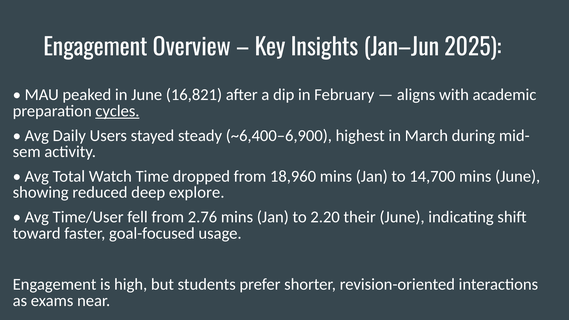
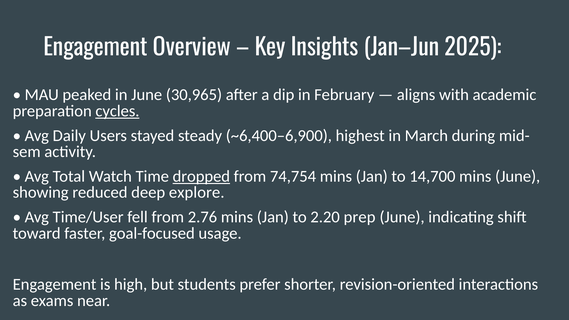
16,821: 16,821 -> 30,965
dropped underline: none -> present
18,960: 18,960 -> 74,754
their: their -> prep
